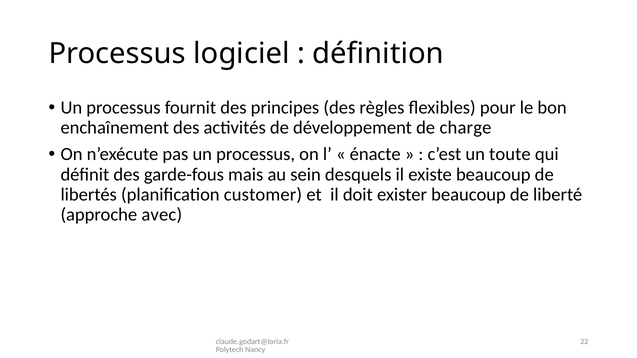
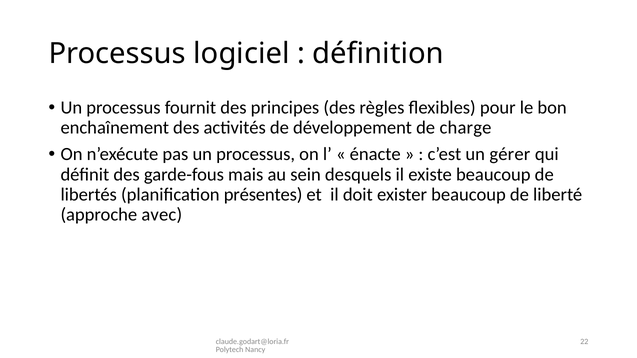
toute: toute -> gérer
customer: customer -> présentes
